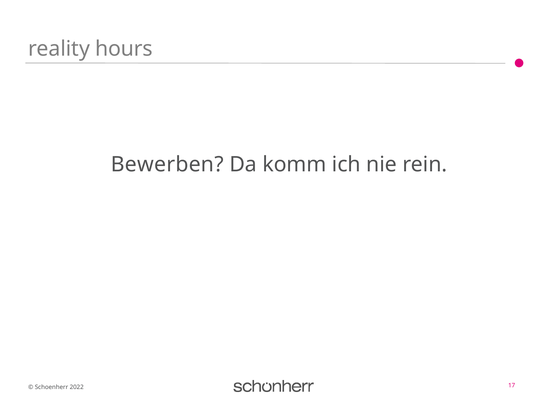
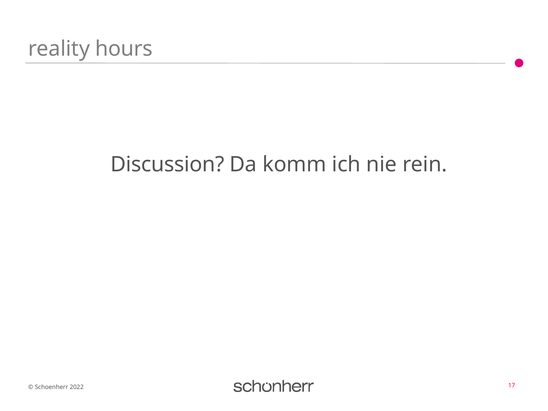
Bewerben: Bewerben -> Discussion
